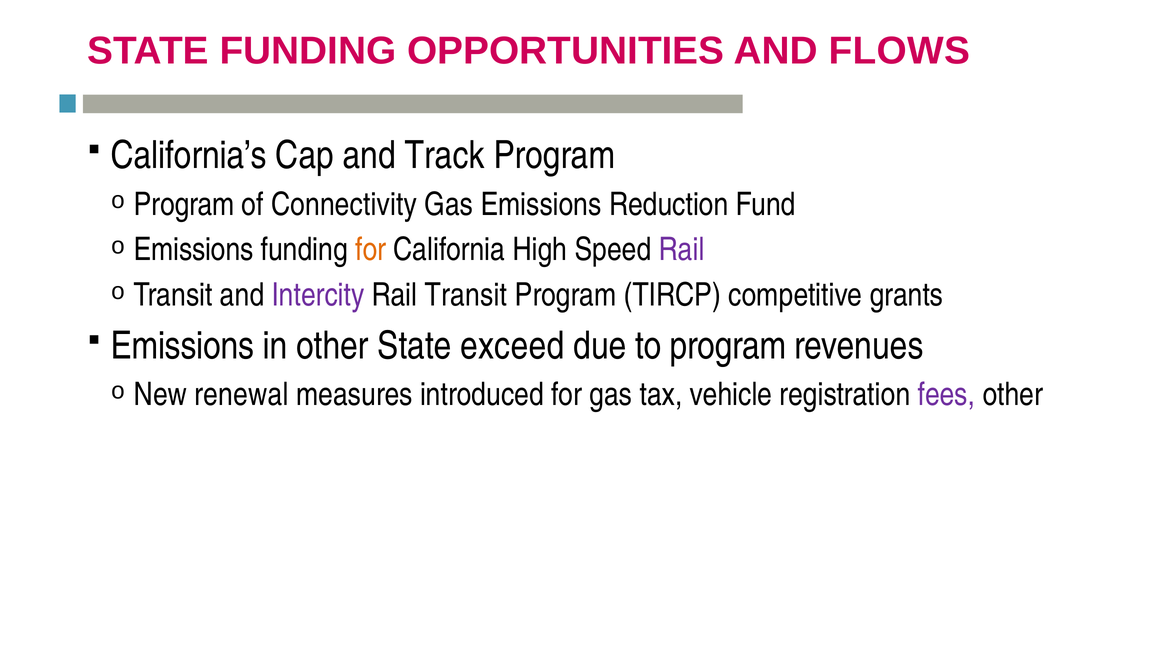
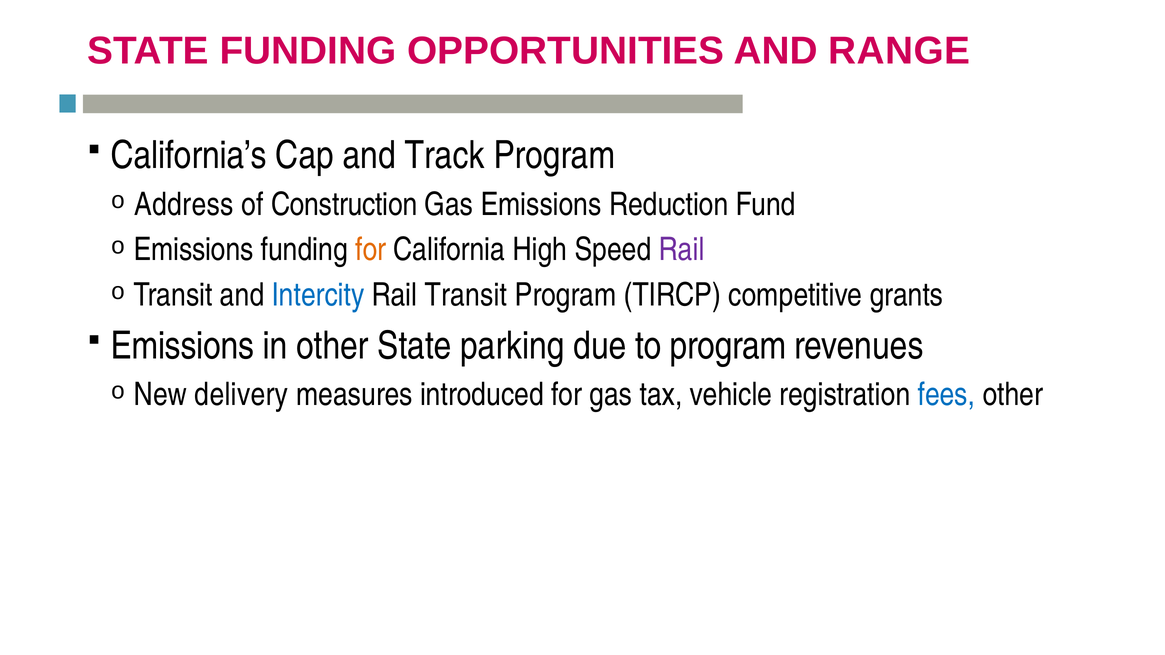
FLOWS: FLOWS -> RANGE
Program at (184, 204): Program -> Address
Connectivity: Connectivity -> Construction
Intercity colour: purple -> blue
exceed: exceed -> parking
renewal: renewal -> delivery
fees colour: purple -> blue
